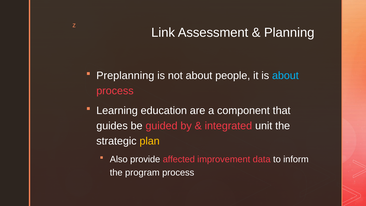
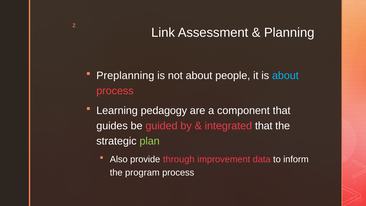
education: education -> pedagogy
integrated unit: unit -> that
plan colour: yellow -> light green
affected: affected -> through
